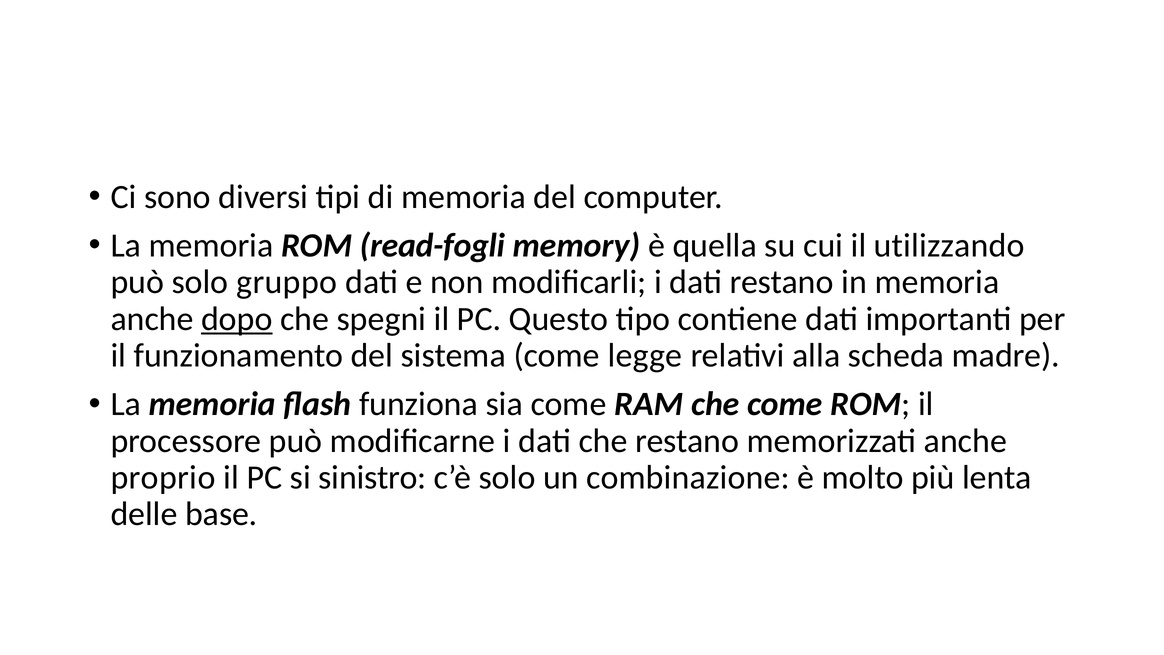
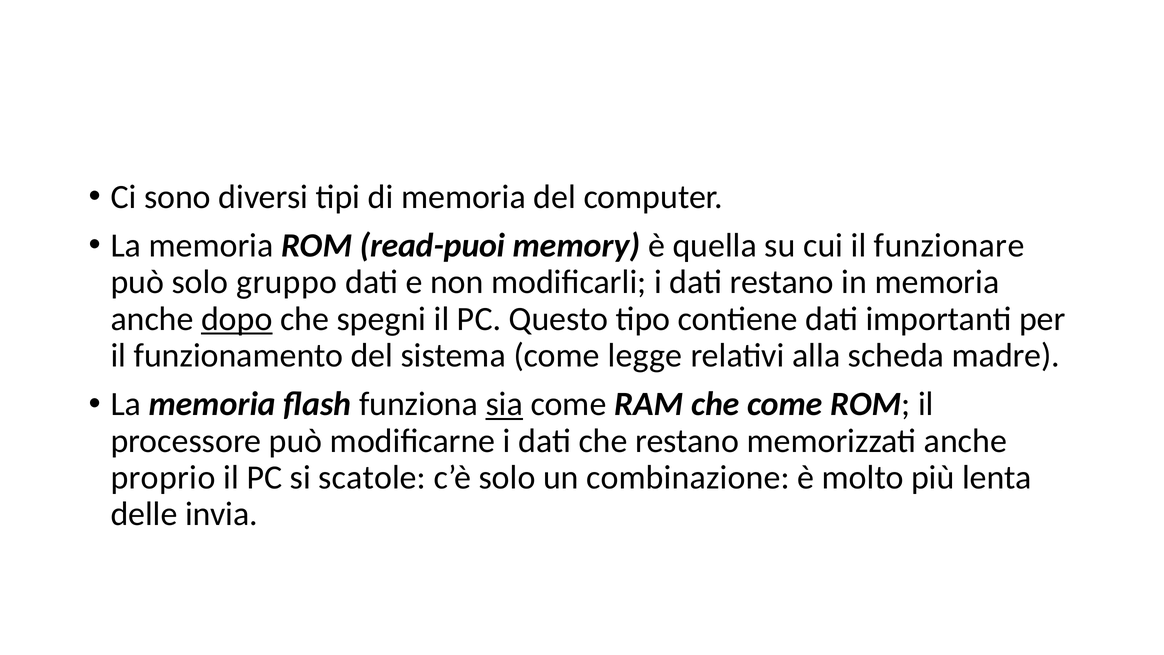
read-fogli: read-fogli -> read-puoi
utilizzando: utilizzando -> funzionare
sia underline: none -> present
sinistro: sinistro -> scatole
base: base -> invia
